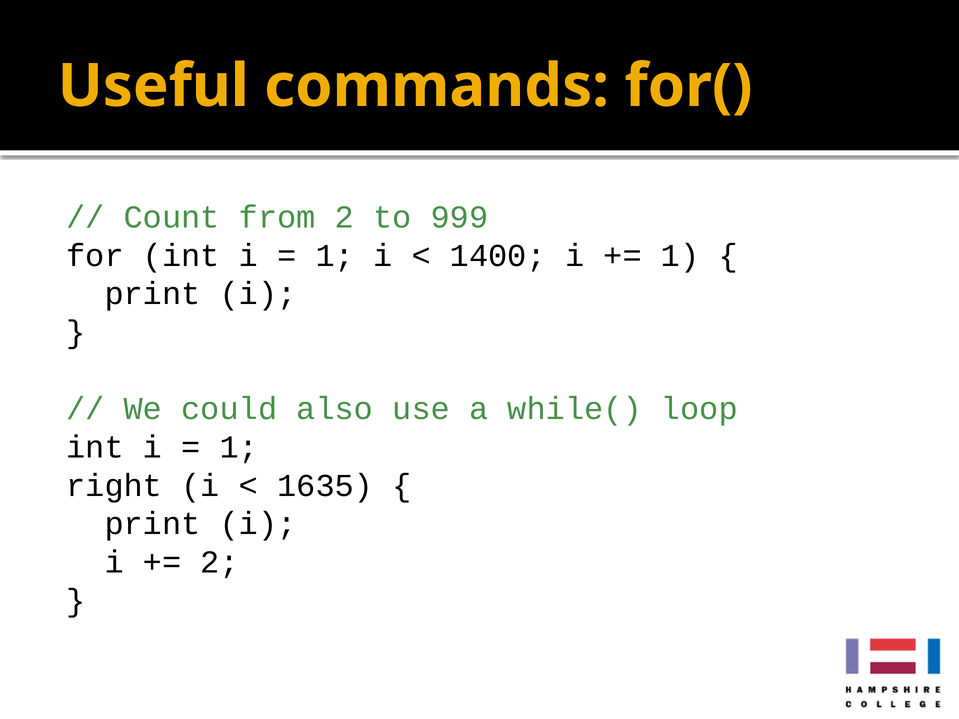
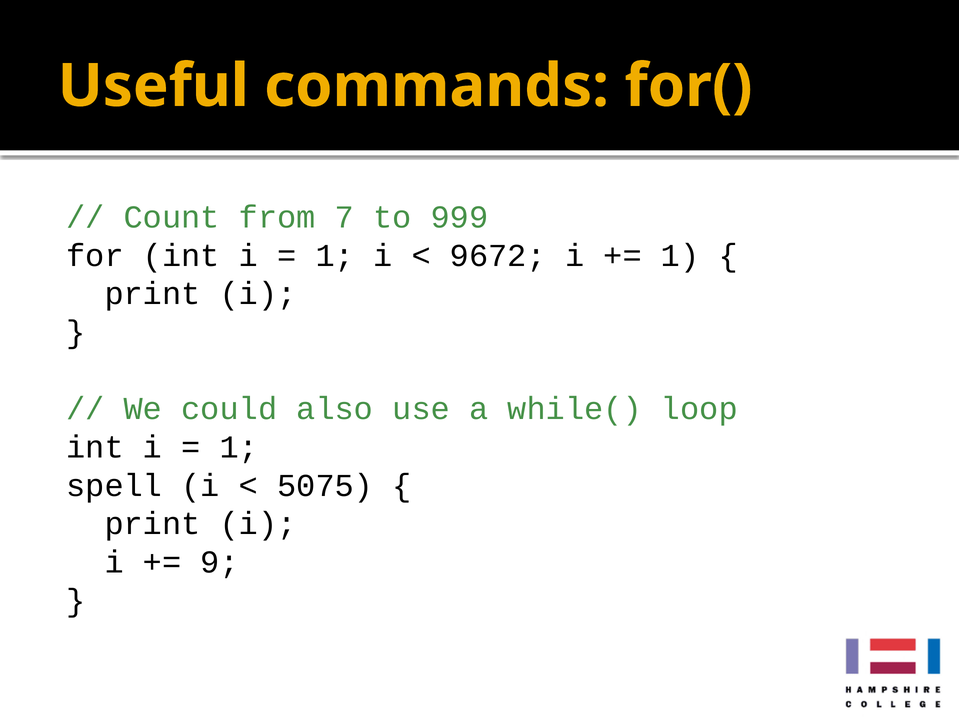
from 2: 2 -> 7
1400: 1400 -> 9672
right: right -> spell
1635: 1635 -> 5075
2 at (220, 562): 2 -> 9
